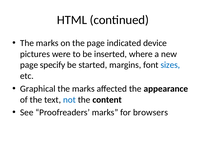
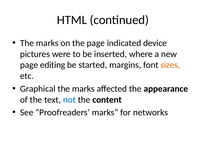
specify: specify -> editing
sizes colour: blue -> orange
browsers: browsers -> networks
